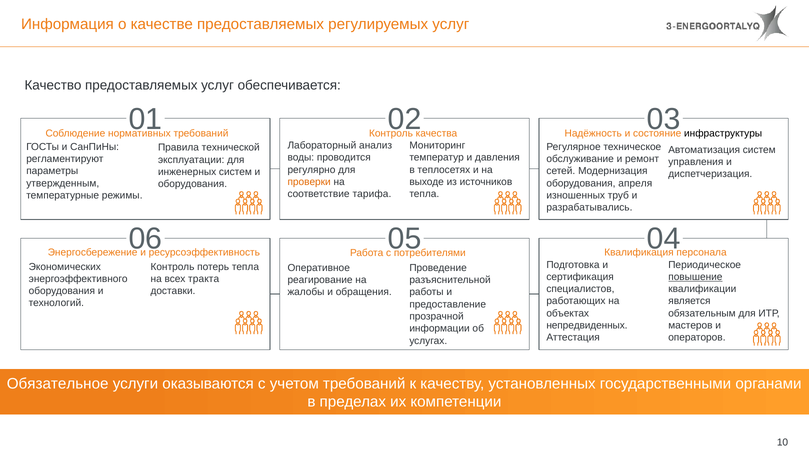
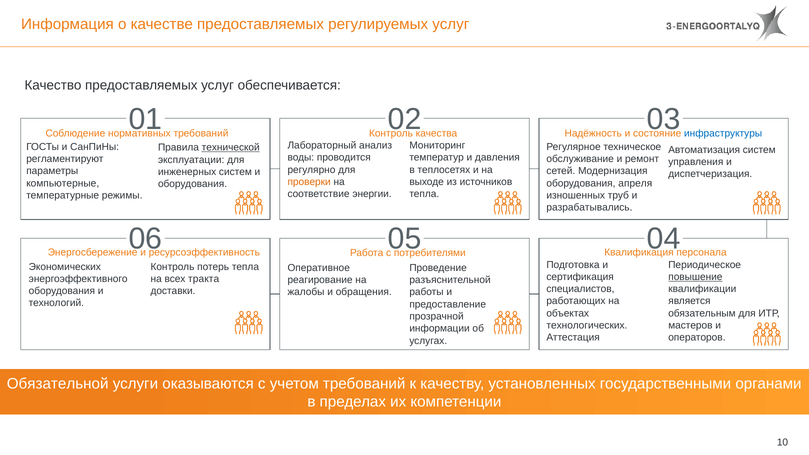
инфраструктуры colour: black -> blue
технической underline: none -> present
утвержденным: утвержденным -> компьютерные
тарифа: тарифа -> энергии
непредвиденных: непредвиденных -> технологических
Обязательное: Обязательное -> Обязательной
